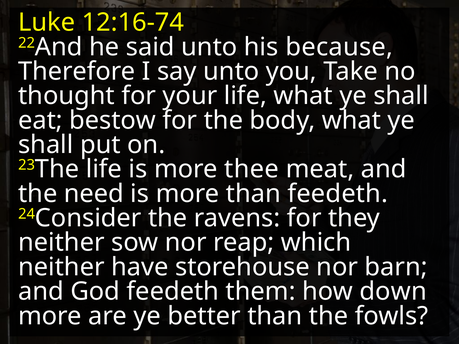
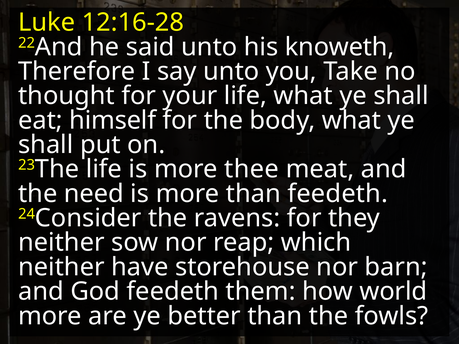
12:16-74: 12:16-74 -> 12:16-28
because: because -> knoweth
bestow: bestow -> himself
down: down -> world
